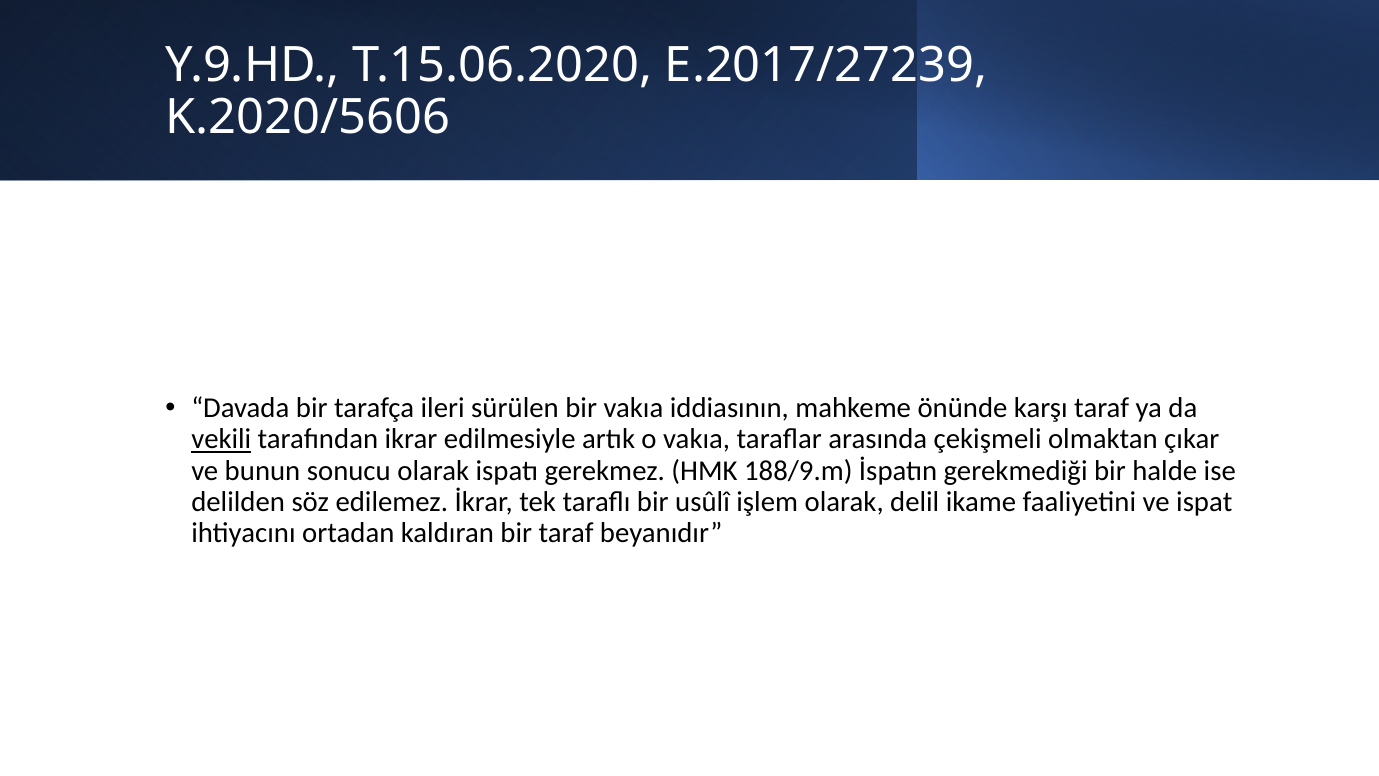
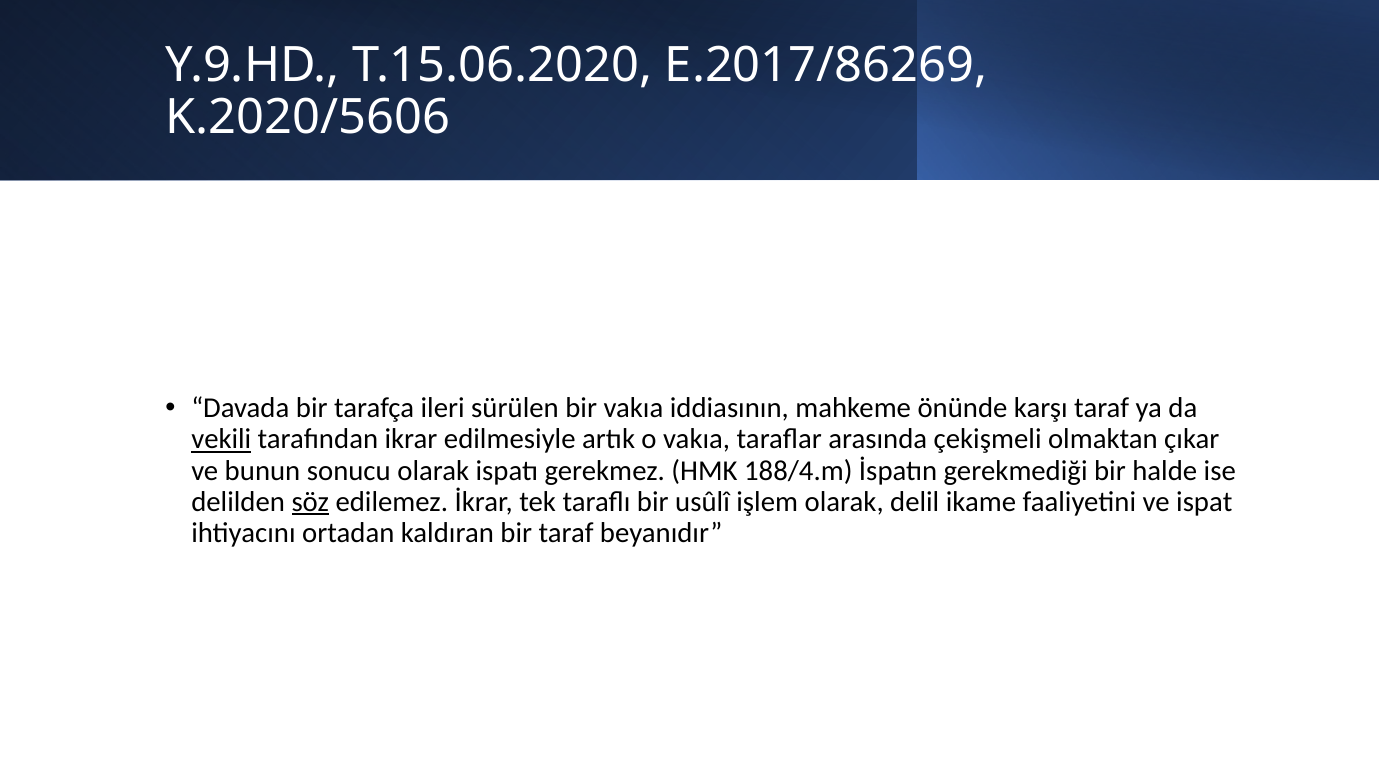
E.2017/27239: E.2017/27239 -> E.2017/86269
188/9.m: 188/9.m -> 188/4.m
söz underline: none -> present
